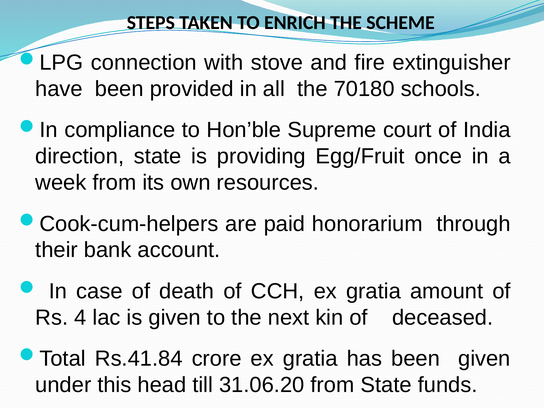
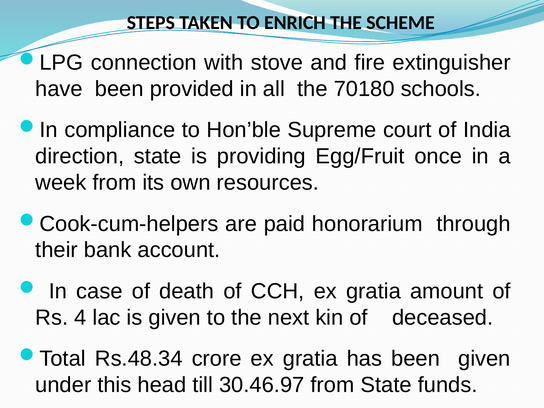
Rs.41.84: Rs.41.84 -> Rs.48.34
31.06.20: 31.06.20 -> 30.46.97
